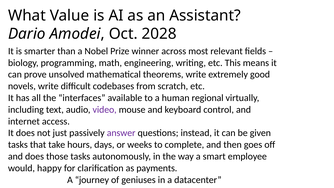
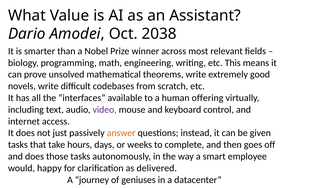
2028: 2028 -> 2038
regional: regional -> offering
answer colour: purple -> orange
payments: payments -> delivered
